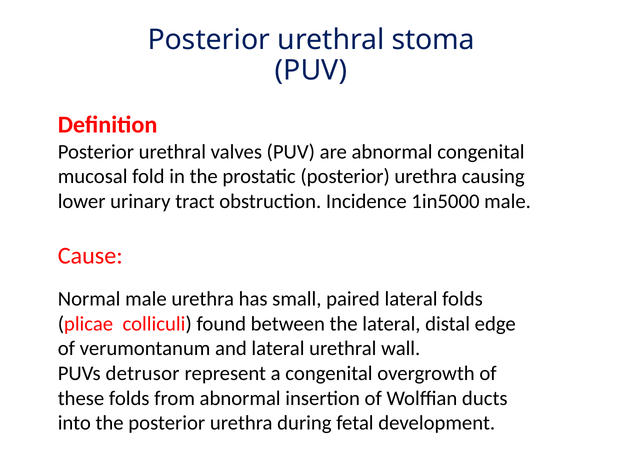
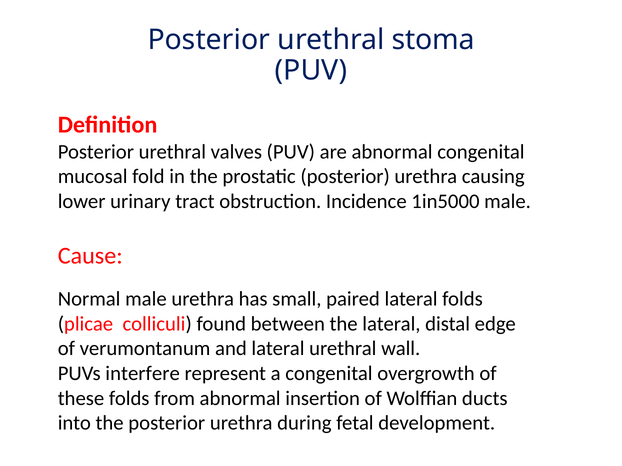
detrusor: detrusor -> interfere
